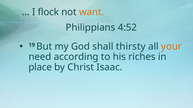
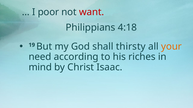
flock: flock -> poor
want colour: orange -> red
4:52: 4:52 -> 4:18
place: place -> mind
